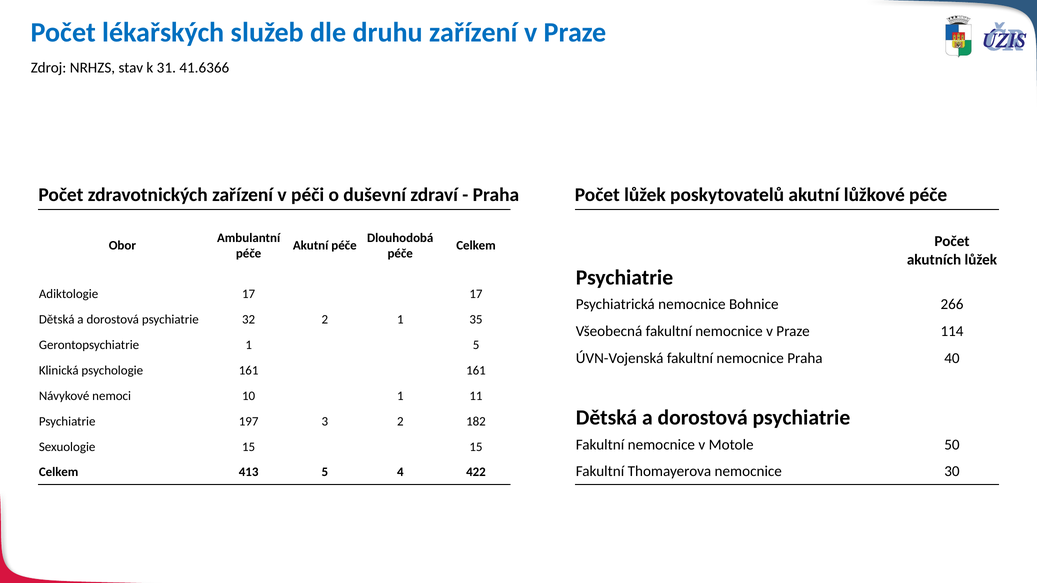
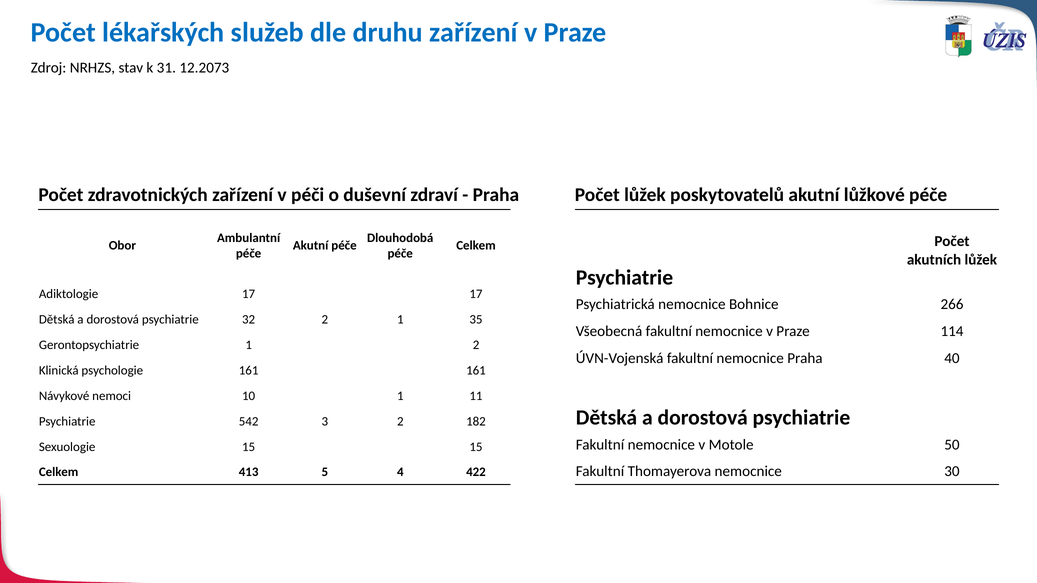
41.6366: 41.6366 -> 12.2073
1 5: 5 -> 2
197: 197 -> 542
